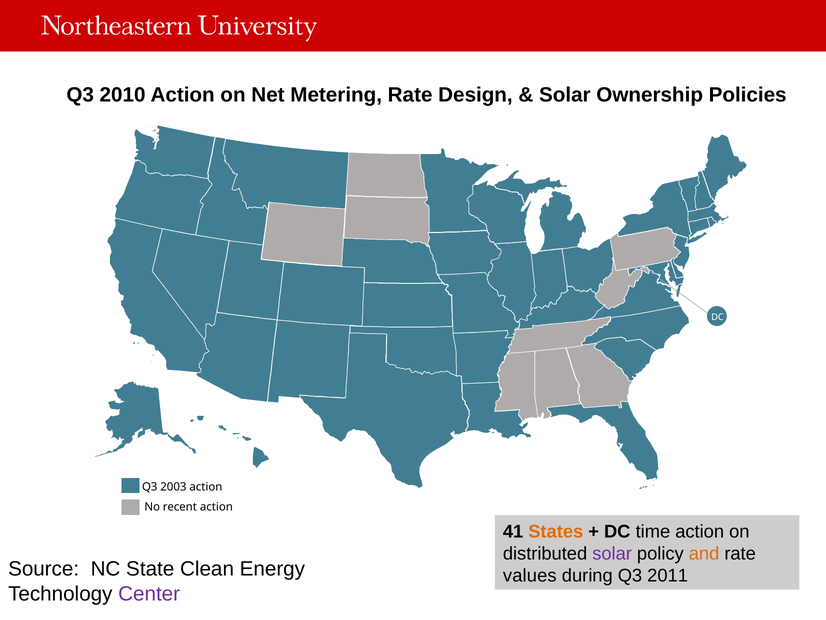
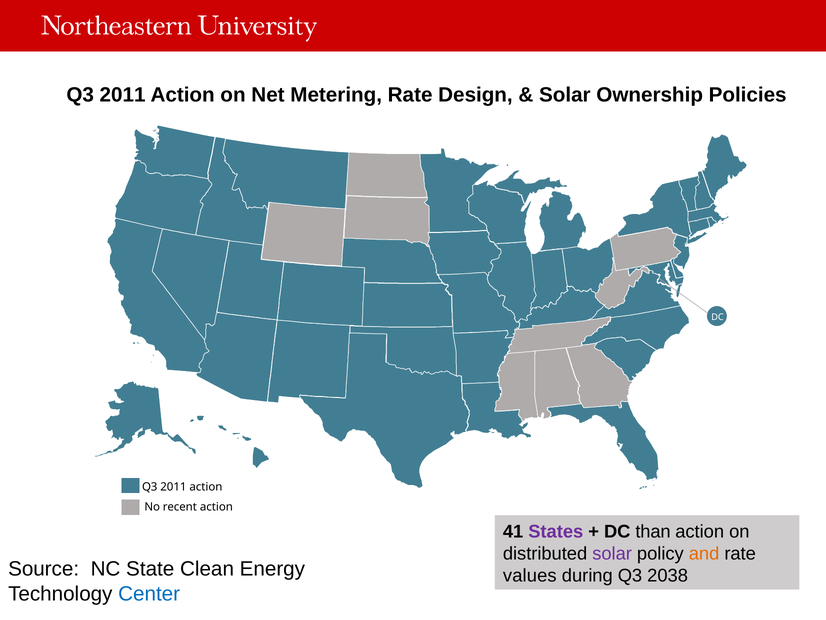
2010 at (123, 95): 2010 -> 2011
2003 at (173, 487): 2003 -> 2011
States colour: orange -> purple
time: time -> than
2011: 2011 -> 2038
Center colour: purple -> blue
